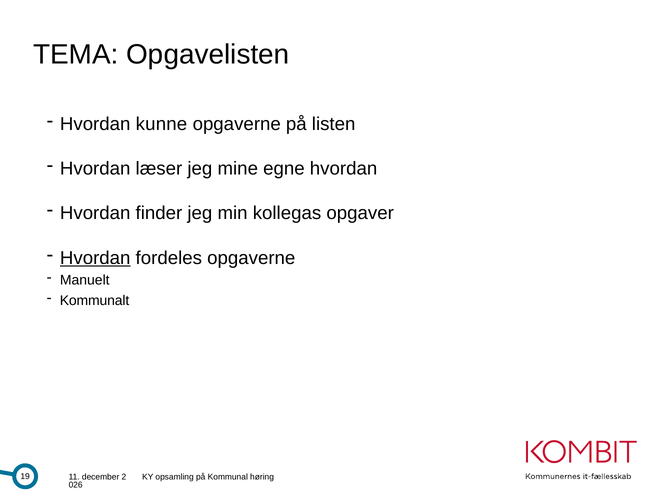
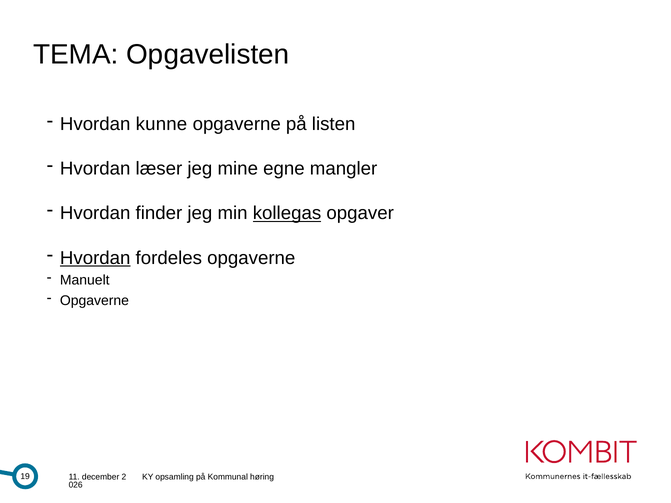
egne hvordan: hvordan -> mangler
kollegas underline: none -> present
Kommunalt at (95, 301): Kommunalt -> Opgaverne
